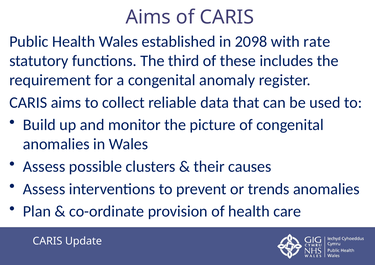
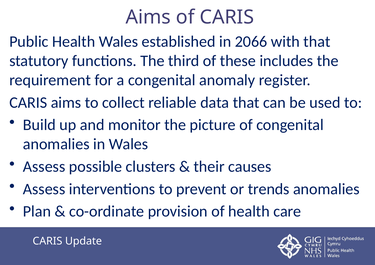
2098: 2098 -> 2066
with rate: rate -> that
